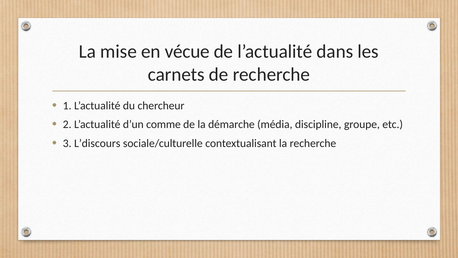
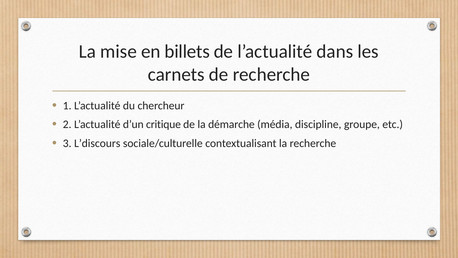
vécue: vécue -> billets
comme: comme -> critique
